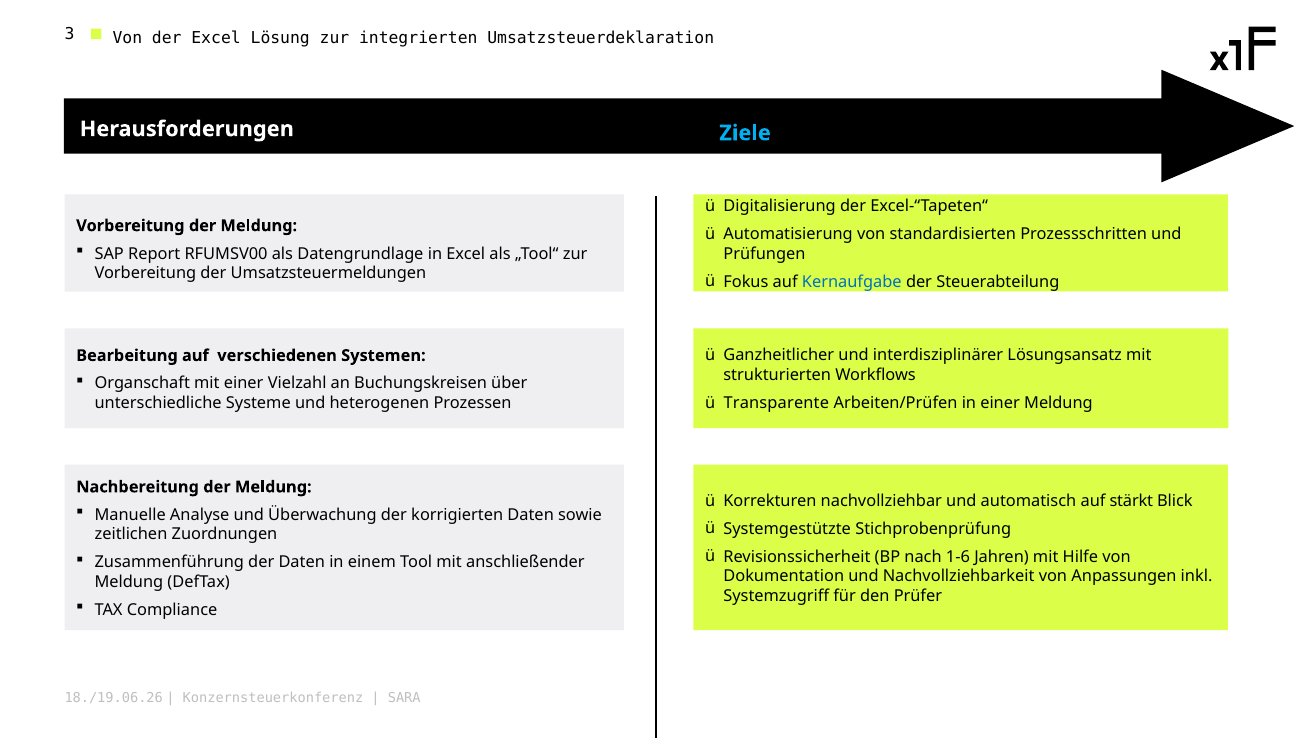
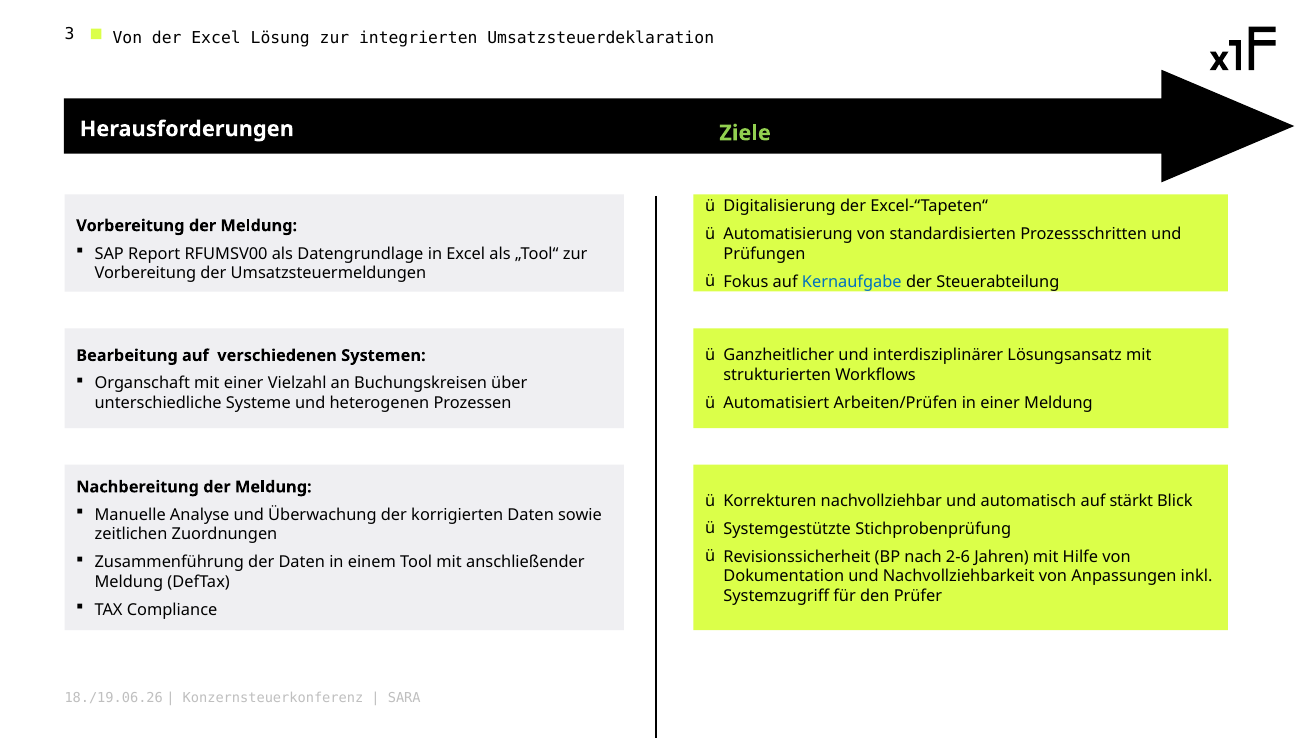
Ziele colour: light blue -> light green
Transparente: Transparente -> Automatisiert
1-6: 1-6 -> 2-6
